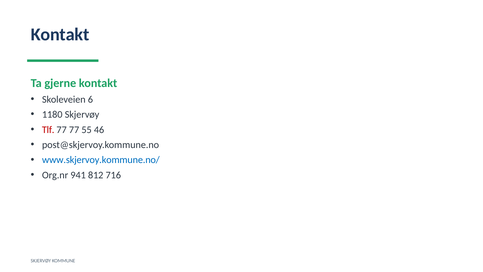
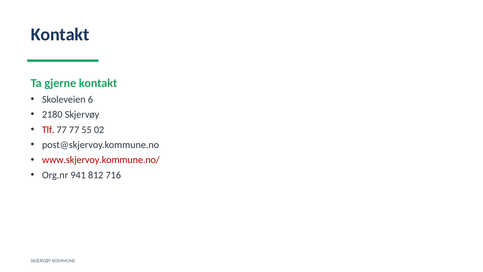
1180: 1180 -> 2180
46: 46 -> 02
www.skjervoy.kommune.no/ colour: blue -> red
